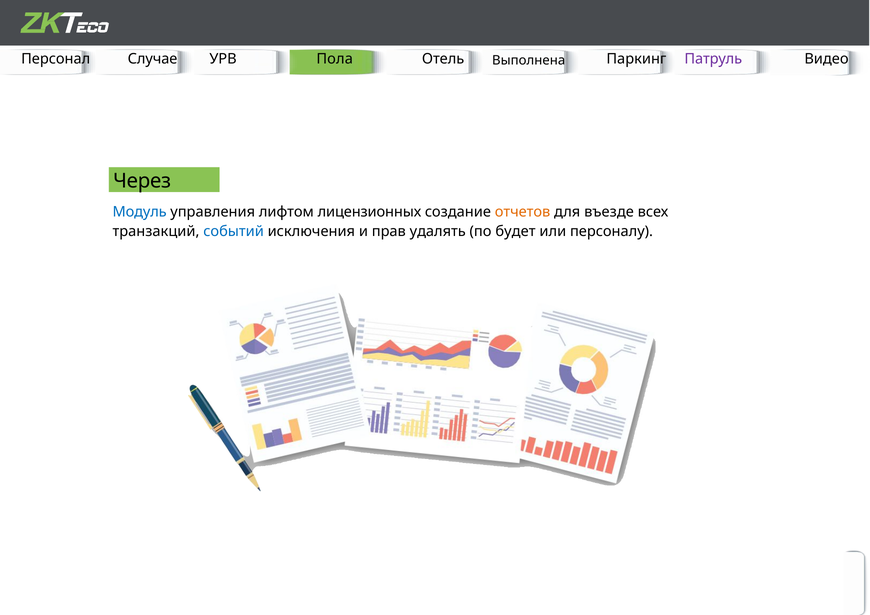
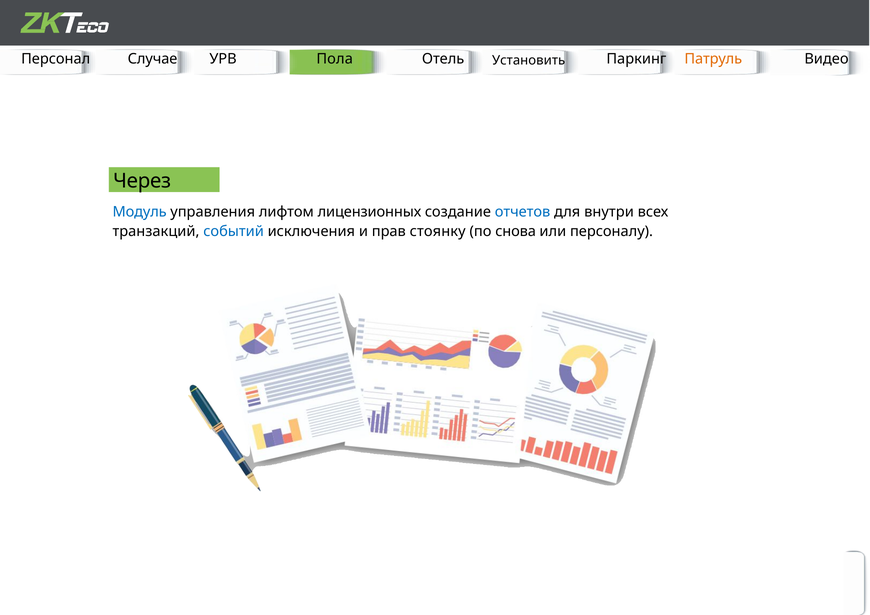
Патруль colour: purple -> orange
Выполнена: Выполнена -> Установить
отчетов colour: orange -> blue
въезде: въезде -> внутри
удалять: удалять -> стоянку
будет: будет -> снова
